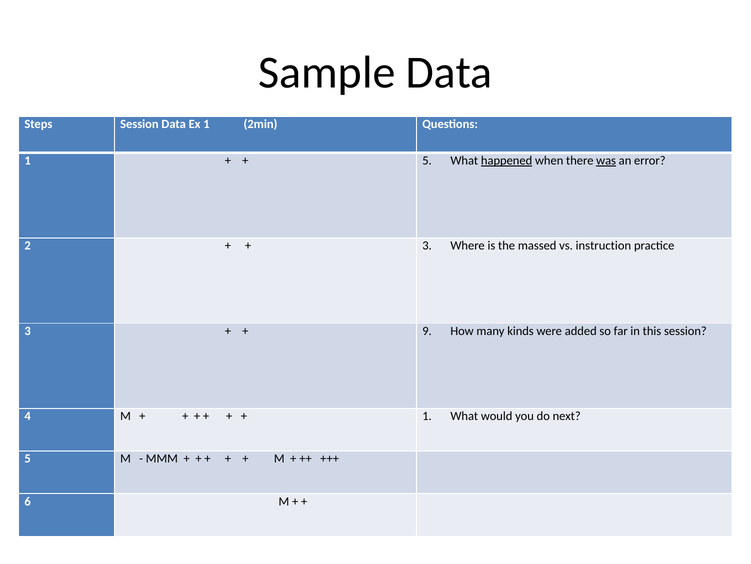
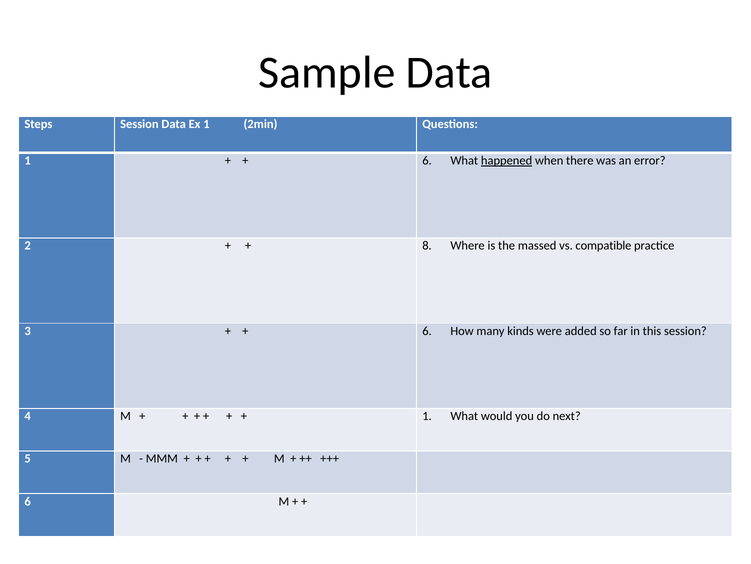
5 at (427, 160): 5 -> 6
was underline: present -> none
3 at (427, 245): 3 -> 8
instruction: instruction -> compatible
9 at (427, 331): 9 -> 6
